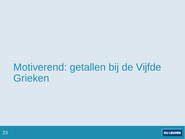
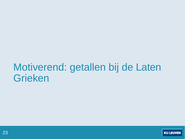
Vijfde: Vijfde -> Laten
